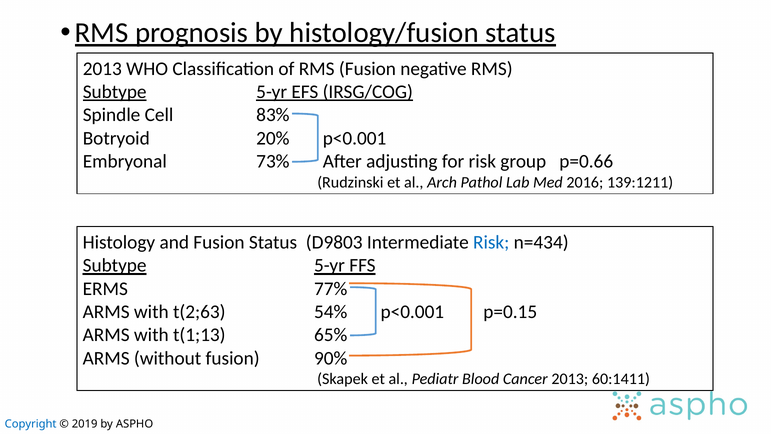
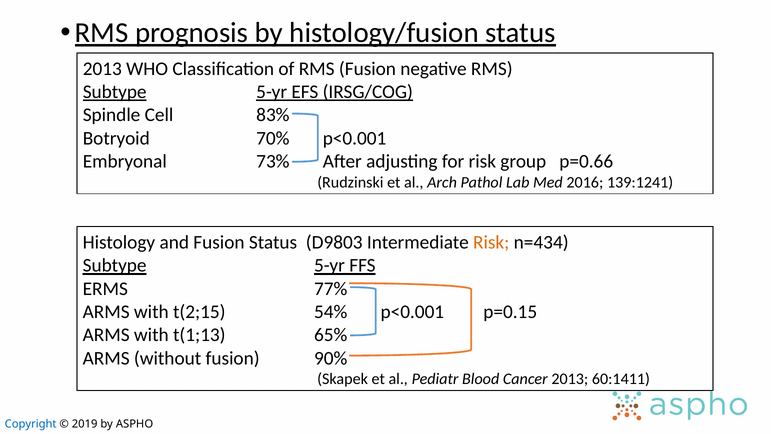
20%: 20% -> 70%
139:1211: 139:1211 -> 139:1241
Risk at (491, 242) colour: blue -> orange
t(2;63: t(2;63 -> t(2;15
